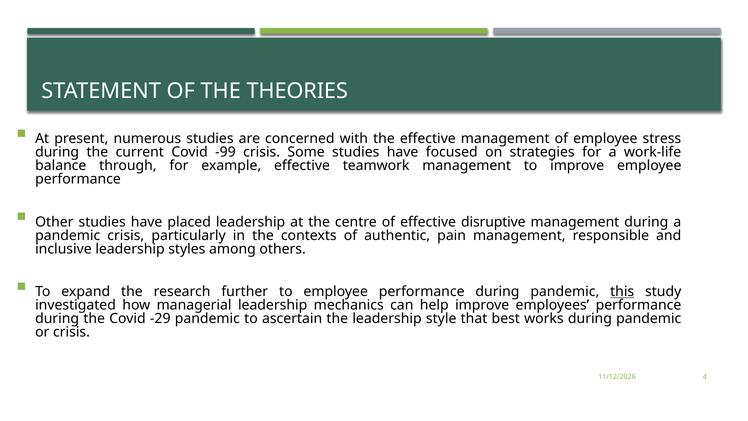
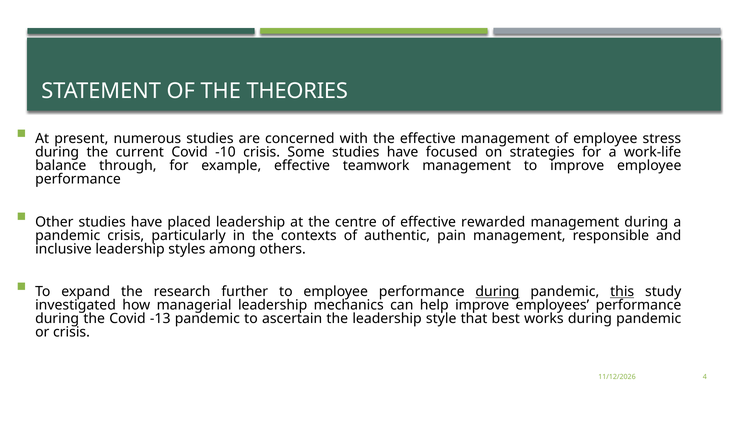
-99: -99 -> -10
disruptive: disruptive -> rewarded
during at (497, 292) underline: none -> present
-29: -29 -> -13
